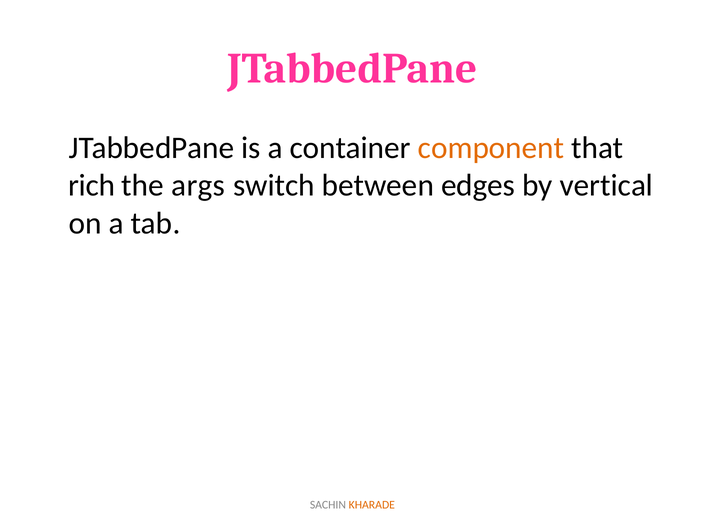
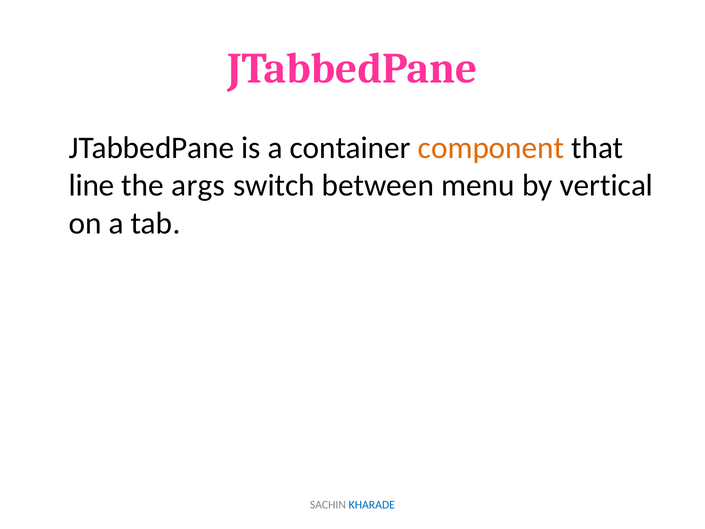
rich: rich -> line
edges: edges -> menu
KHARADE colour: orange -> blue
